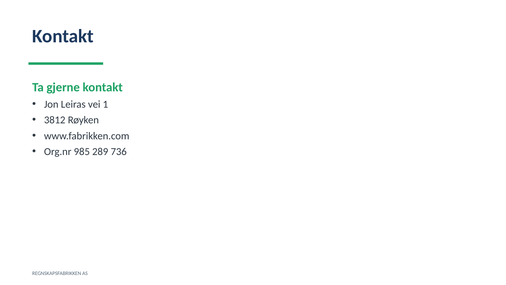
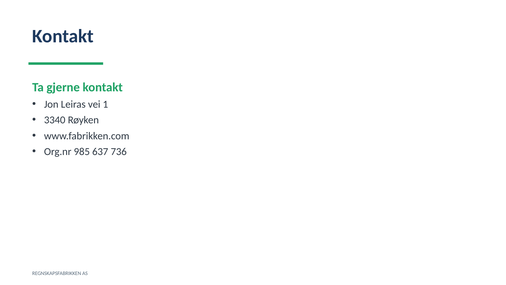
3812: 3812 -> 3340
289: 289 -> 637
